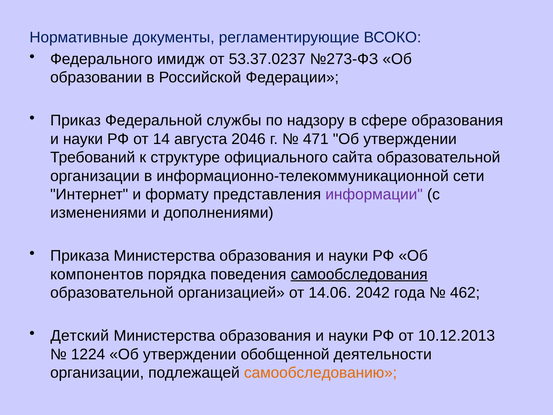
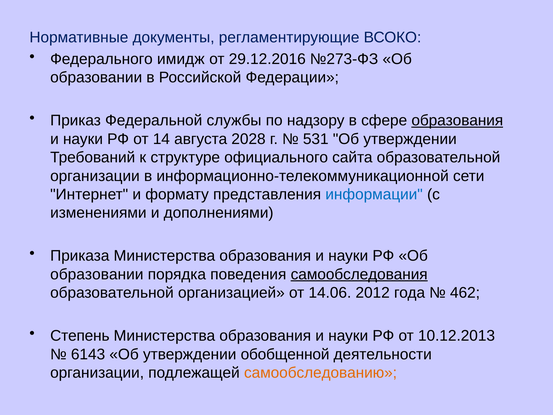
53.37.0237: 53.37.0237 -> 29.12.2016
образования at (457, 121) underline: none -> present
2046: 2046 -> 2028
471: 471 -> 531
информации colour: purple -> blue
компонентов at (97, 274): компонентов -> образовании
2042: 2042 -> 2012
Детский: Детский -> Степень
1224: 1224 -> 6143
